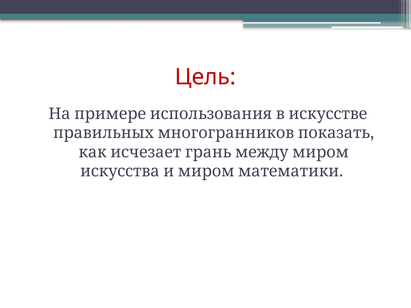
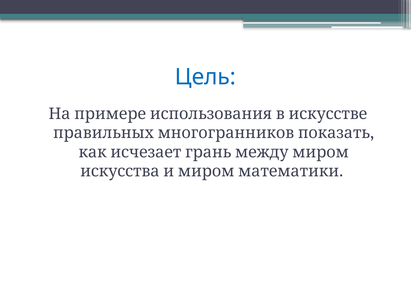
Цель colour: red -> blue
